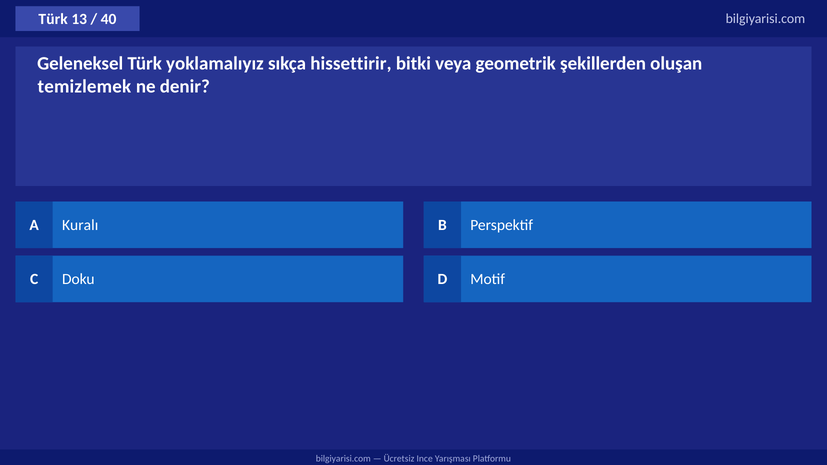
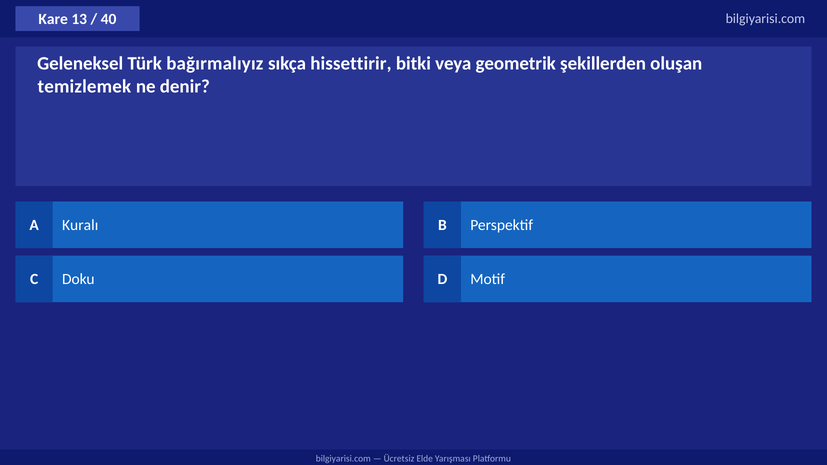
Türk at (53, 19): Türk -> Kare
yoklamalıyız: yoklamalıyız -> bağırmalıyız
Ince: Ince -> Elde
